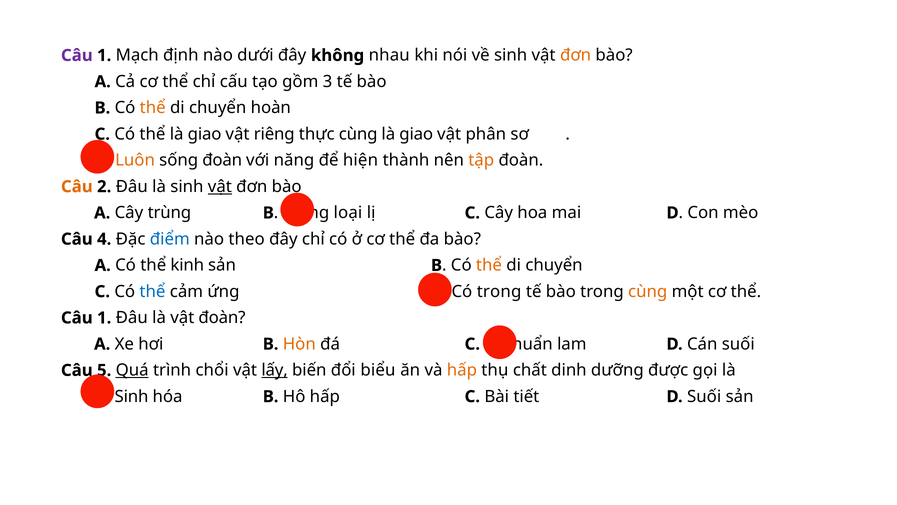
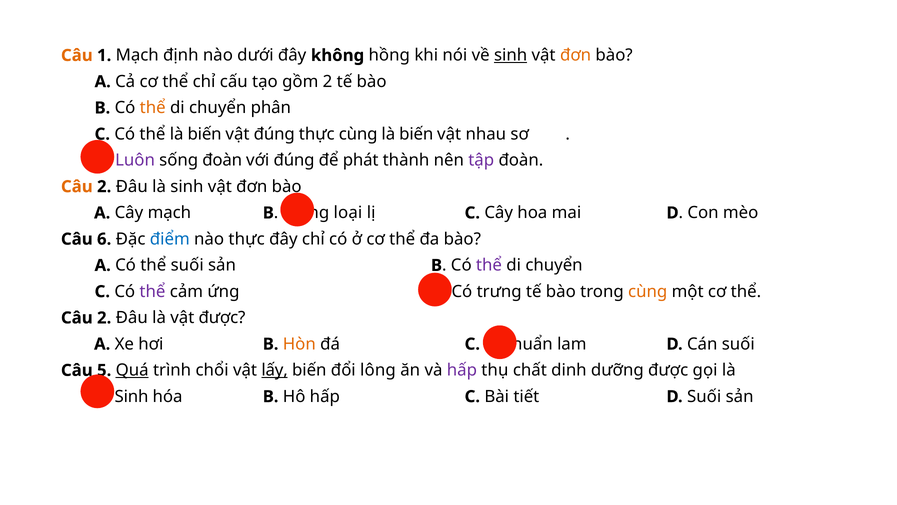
nhau: nhau -> hồng
sinh at (511, 55) underline: none -> present
Câu at (77, 55) colour: purple -> orange
gồm 3: 3 -> 2
hoàn: hoàn -> phân
thể là giao: giao -> biến
vật riêng: riêng -> đúng
giao at (416, 134): giao -> biến
phân: phân -> nhau
Luôn colour: orange -> purple
với năng: năng -> đúng
hiện: hiện -> phát
tập colour: orange -> purple
vật at (220, 186) underline: present -> none
Cây trùng: trùng -> mạch
4: 4 -> 6
nào theo: theo -> thực
thể kinh: kinh -> suối
thể at (489, 265) colour: orange -> purple
thể at (152, 291) colour: blue -> purple
Có trong: trong -> trưng
1 at (104, 318): 1 -> 2
vật đoàn: đoàn -> được
biểu: biểu -> lông
hấp at (462, 370) colour: orange -> purple
